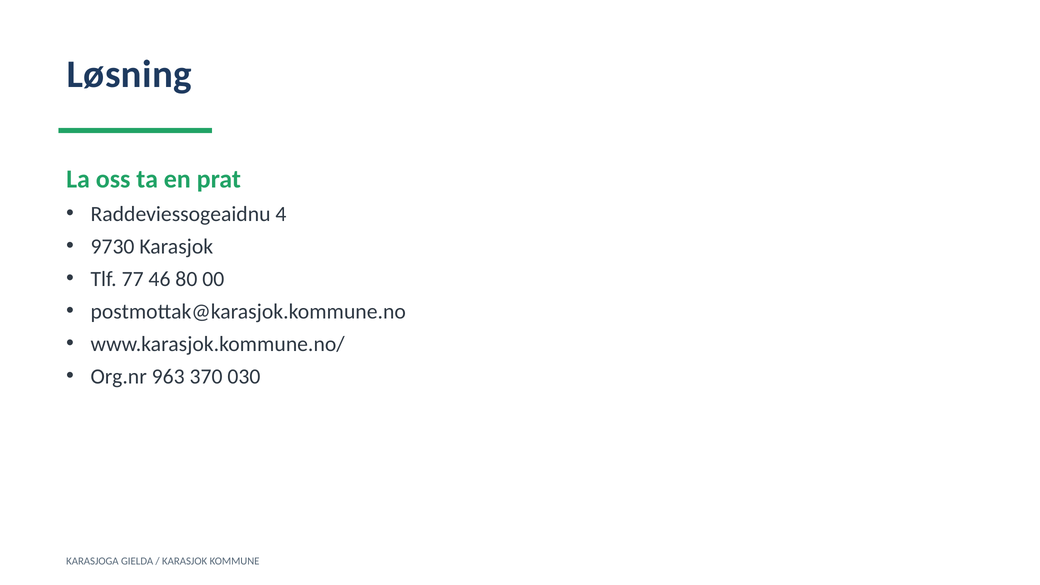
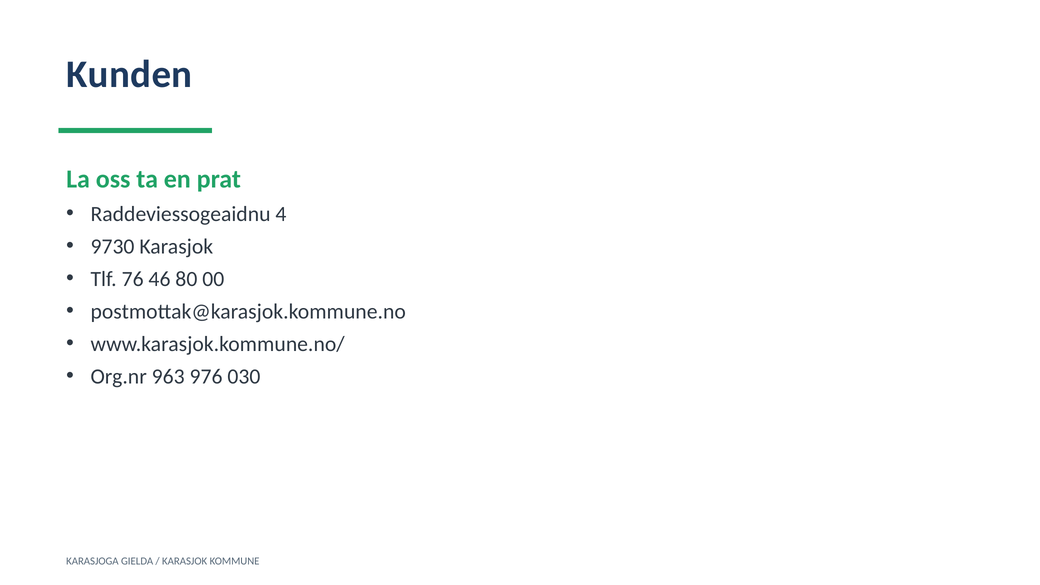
Løsning: Løsning -> Kunden
77: 77 -> 76
370: 370 -> 976
